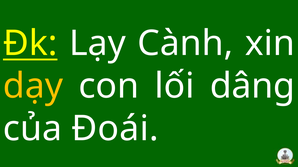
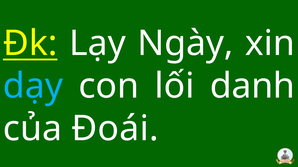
Cành: Cành -> Ngày
dạy colour: yellow -> light blue
dâng: dâng -> danh
